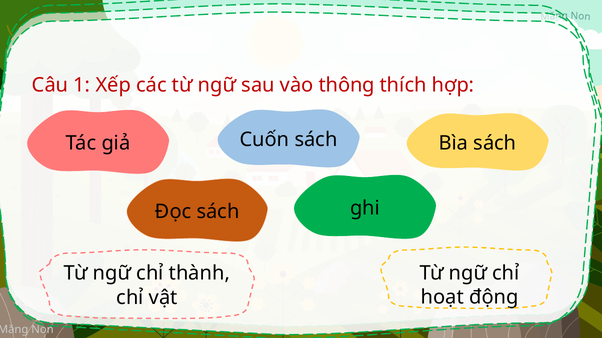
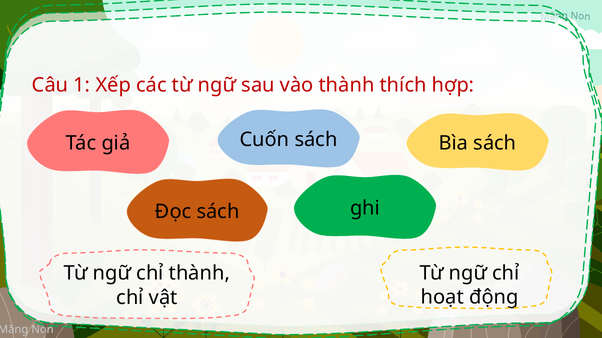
vào thông: thông -> thành
